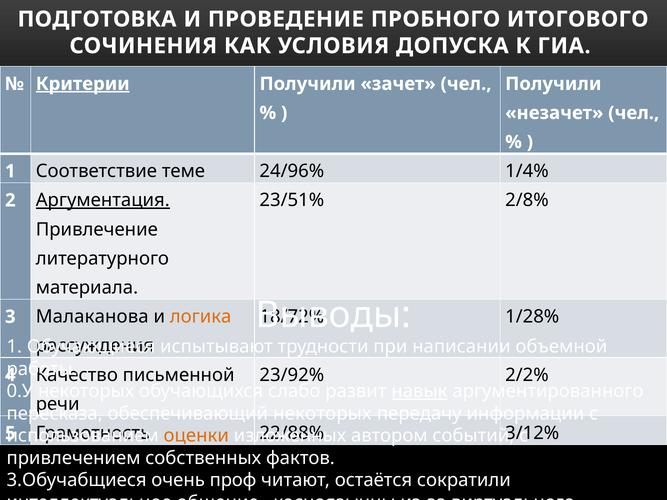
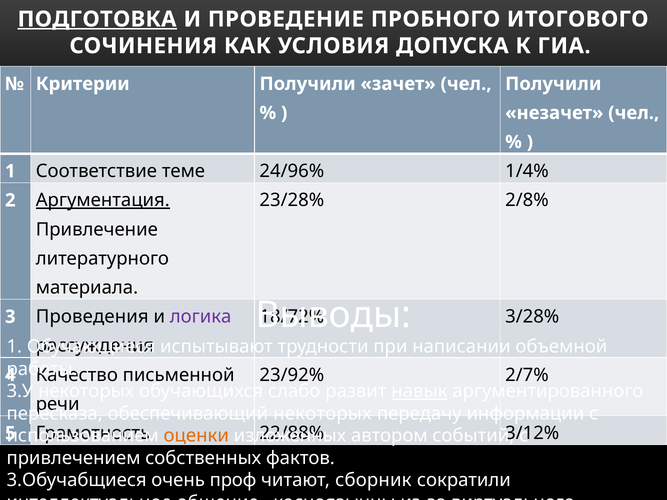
ПОДГОТОВКА underline: none -> present
Критерии underline: present -> none
23/51%: 23/51% -> 23/28%
1/28%: 1/28% -> 3/28%
Малаканова: Малаканова -> Проведения
логика colour: orange -> purple
2/2%: 2/2% -> 2/7%
0.У: 0.У -> 3.У
остаётся: остаётся -> сборник
